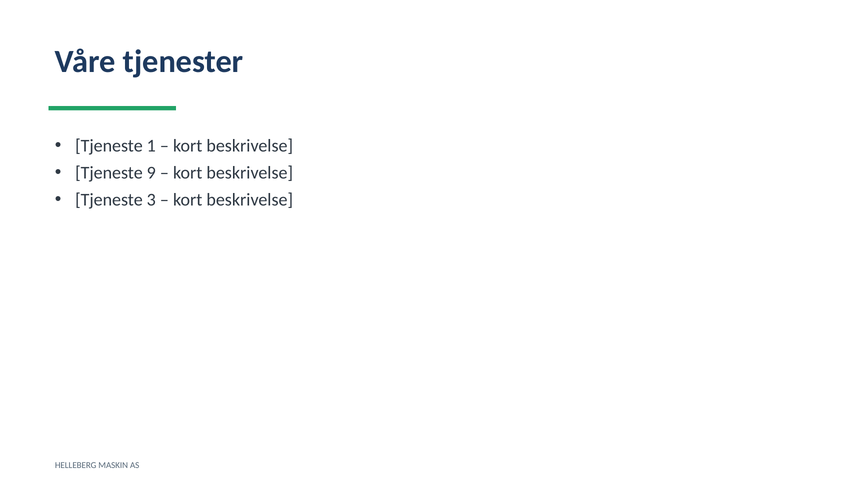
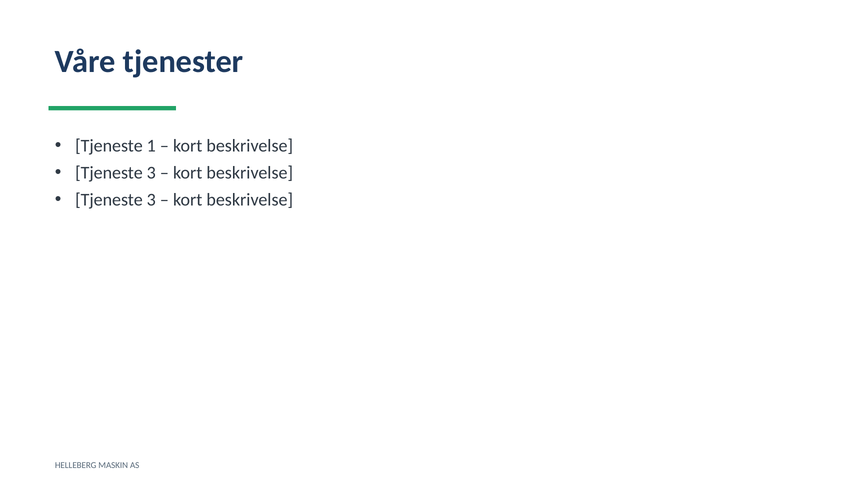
9 at (151, 173): 9 -> 3
